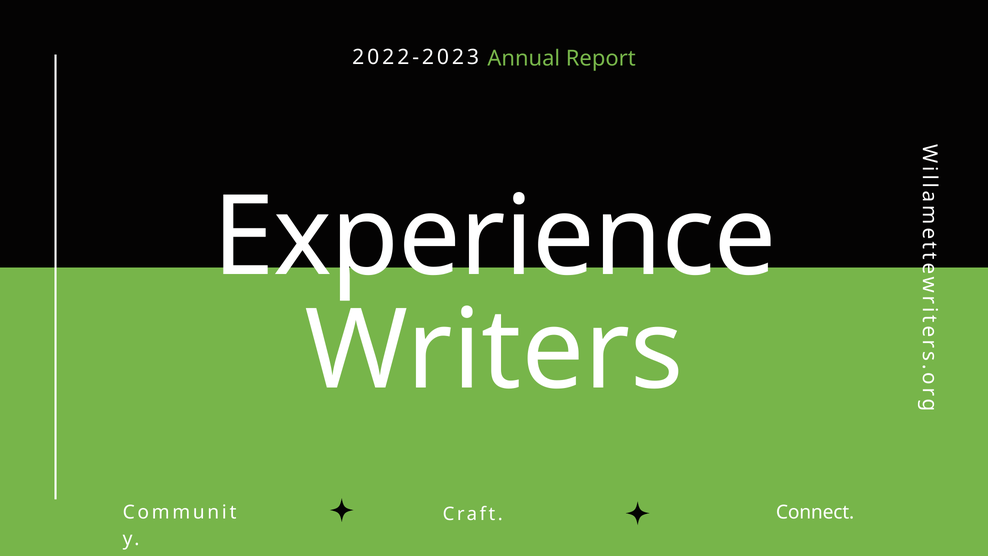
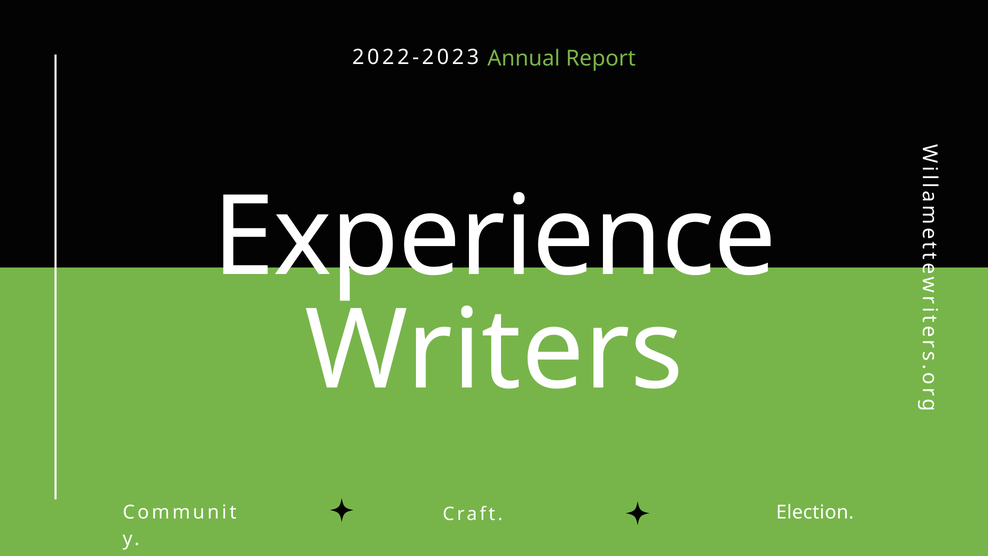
Connect: Connect -> Election
